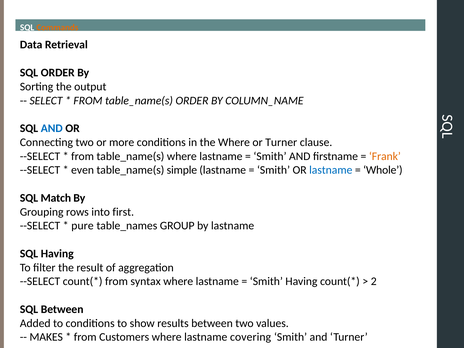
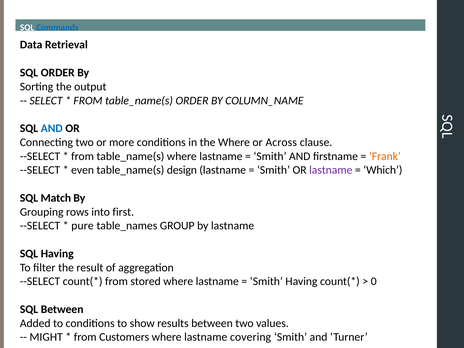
Commands colour: orange -> blue
or Turner: Turner -> Across
simple: simple -> design
lastname at (331, 170) colour: blue -> purple
Whole: Whole -> Which
syntax: syntax -> stored
2: 2 -> 0
MAKES: MAKES -> MIGHT
